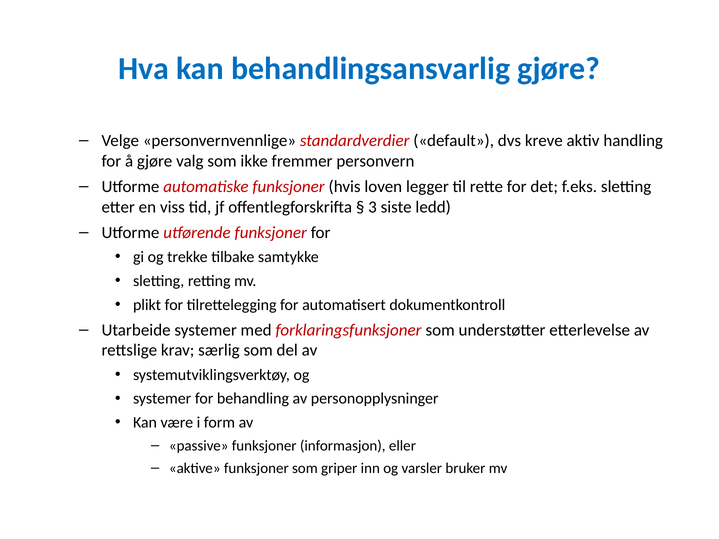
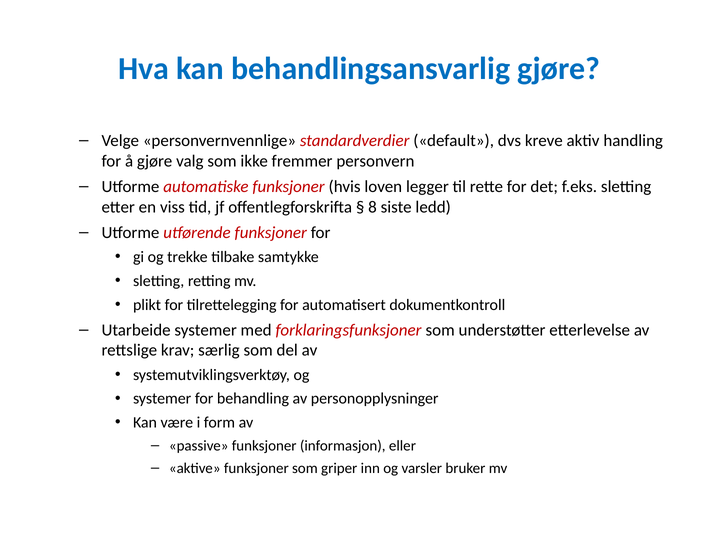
3: 3 -> 8
